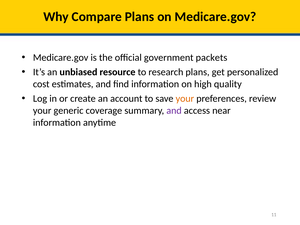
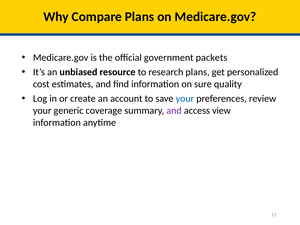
high: high -> sure
your at (185, 99) colour: orange -> blue
near: near -> view
